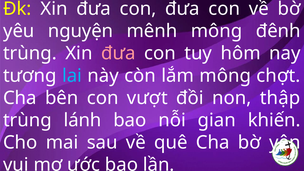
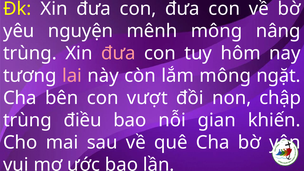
đênh: đênh -> nâng
lai colour: light blue -> pink
chợt: chợt -> ngặt
thập: thập -> chập
lánh: lánh -> điều
